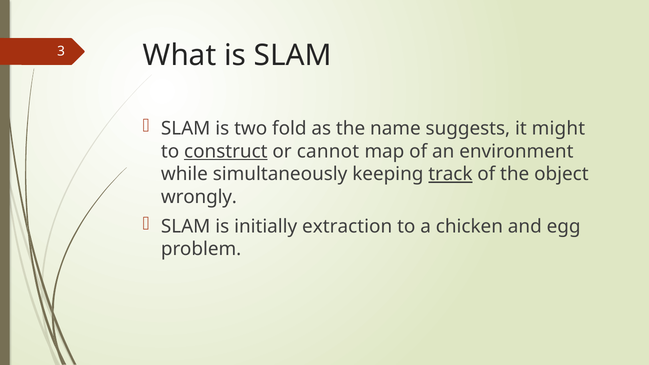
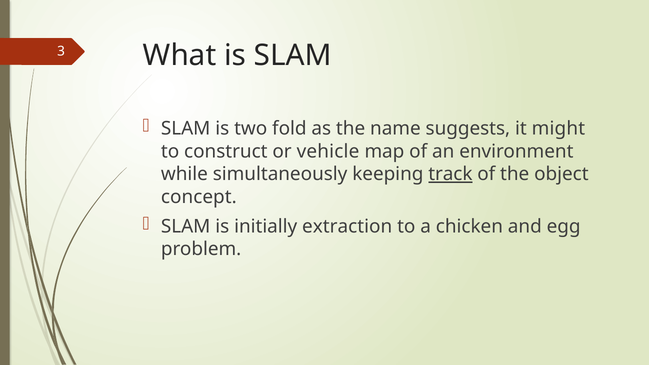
construct underline: present -> none
cannot: cannot -> vehicle
wrongly: wrongly -> concept
